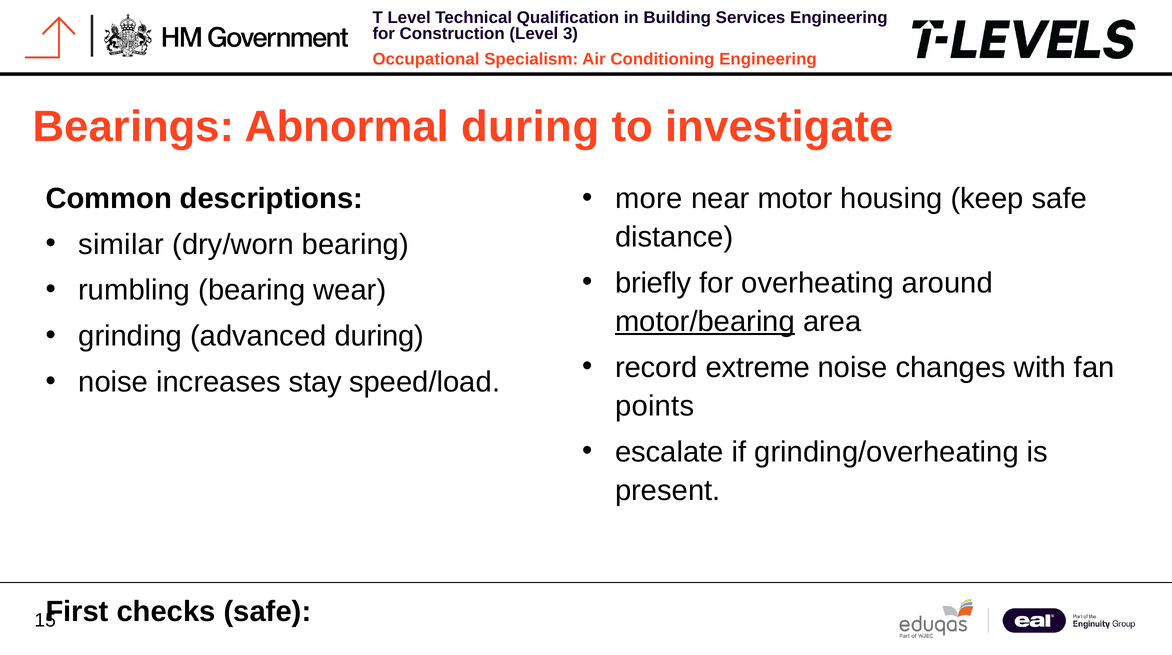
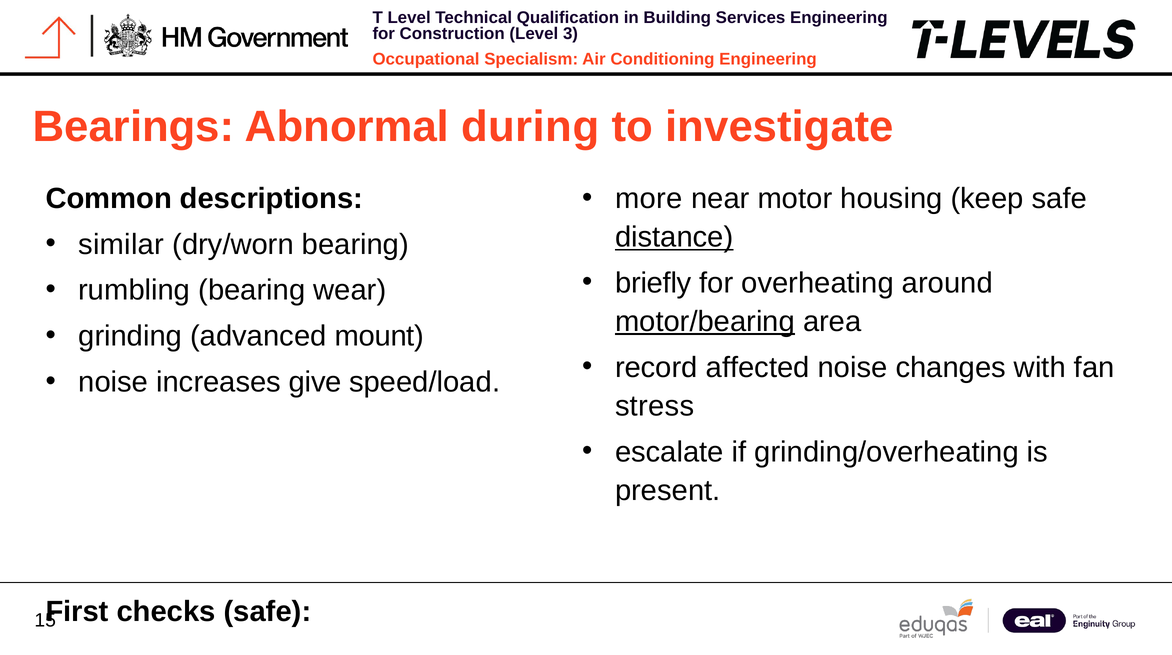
distance underline: none -> present
advanced during: during -> mount
extreme: extreme -> affected
stay: stay -> give
points: points -> stress
